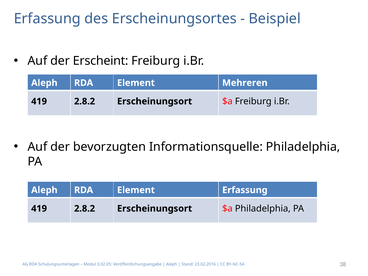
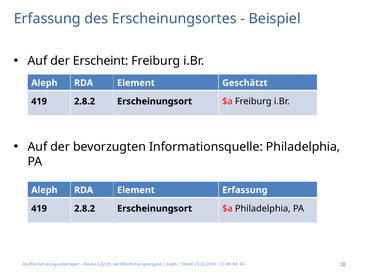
Mehreren: Mehreren -> Geschätzt
